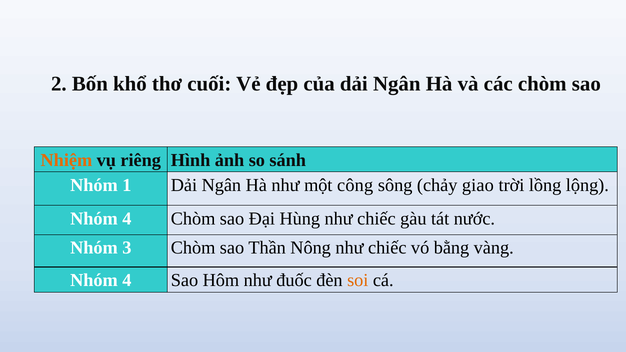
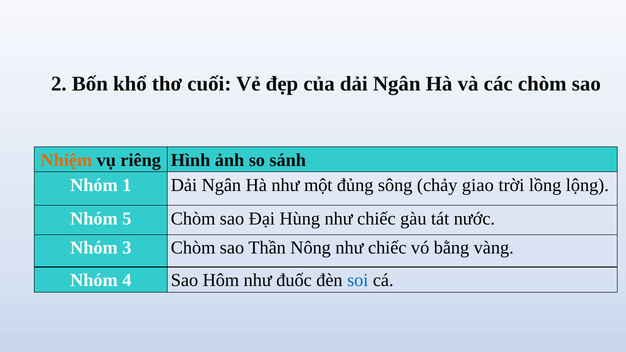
công: công -> đủng
4 at (127, 219): 4 -> 5
soi colour: orange -> blue
